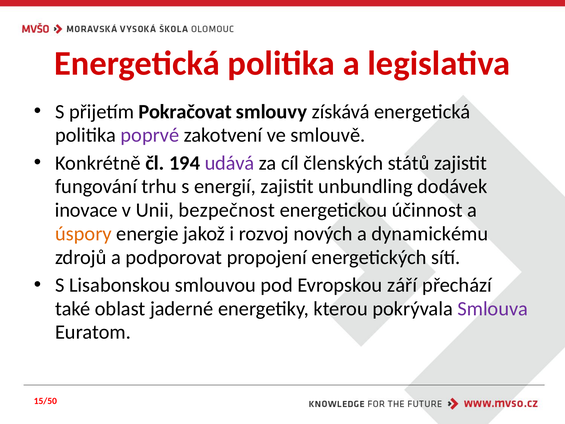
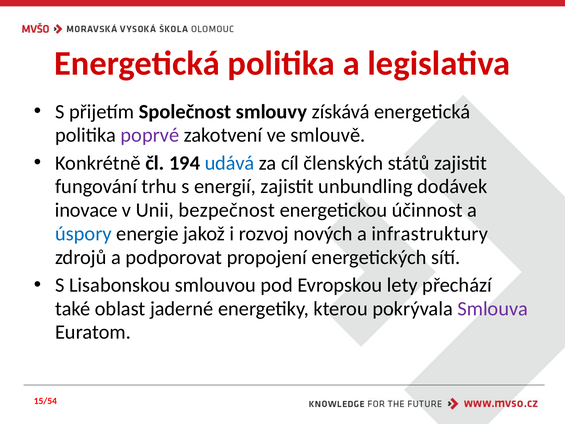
Pokračovat: Pokračovat -> Společnost
udává colour: purple -> blue
úspory colour: orange -> blue
dynamickému: dynamickému -> infrastruktury
září: září -> lety
15/50: 15/50 -> 15/54
